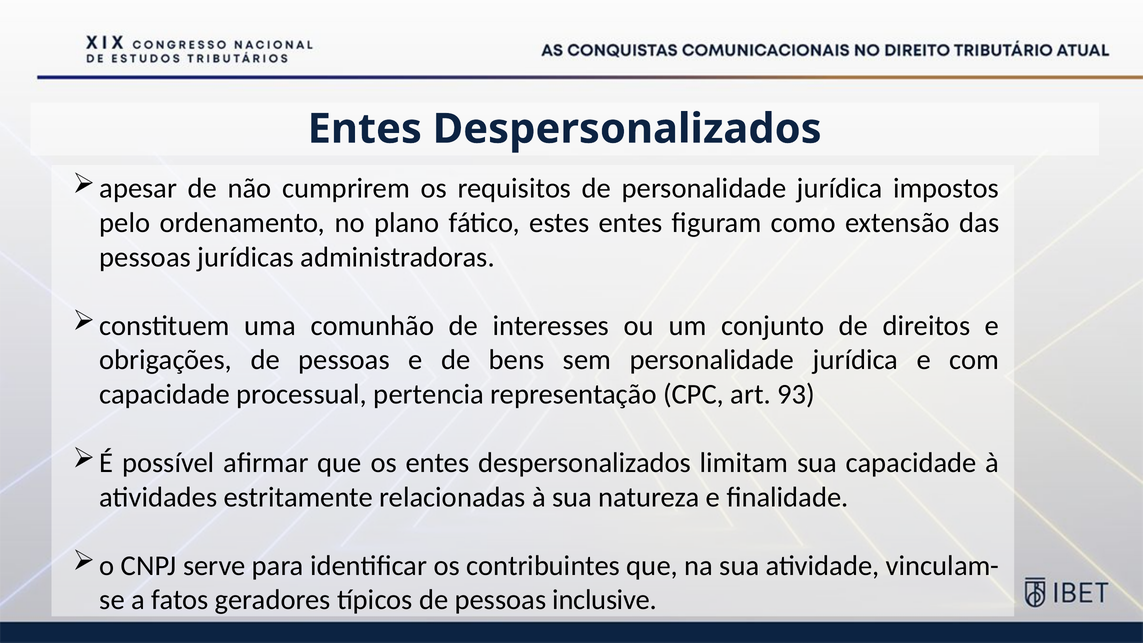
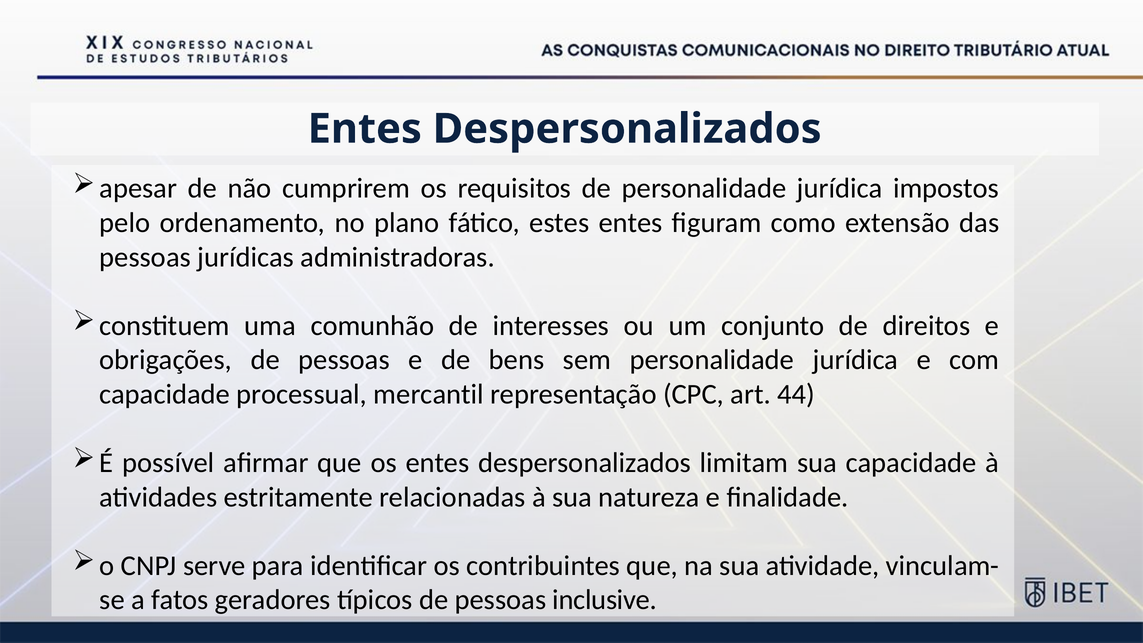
pertencia: pertencia -> mercantil
93: 93 -> 44
